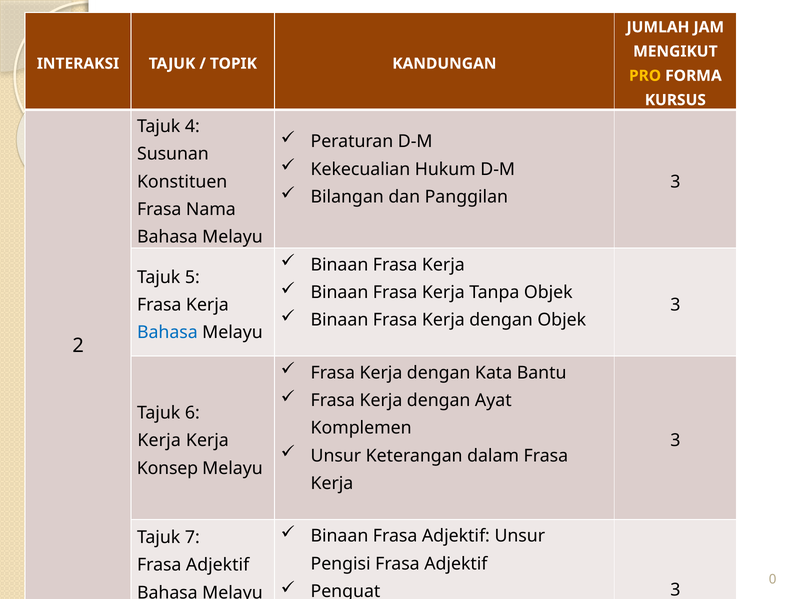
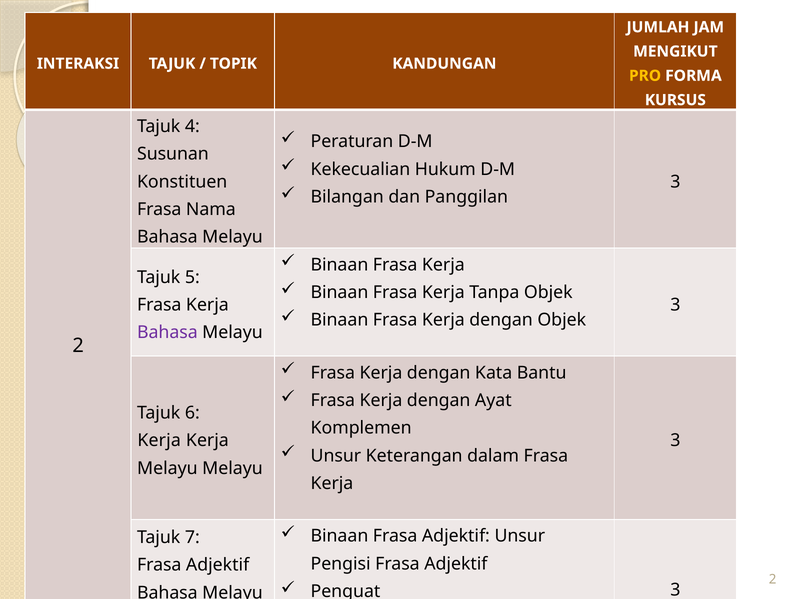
Bahasa at (167, 333) colour: blue -> purple
Konsep at (167, 468): Konsep -> Melayu
0 at (773, 579): 0 -> 2
